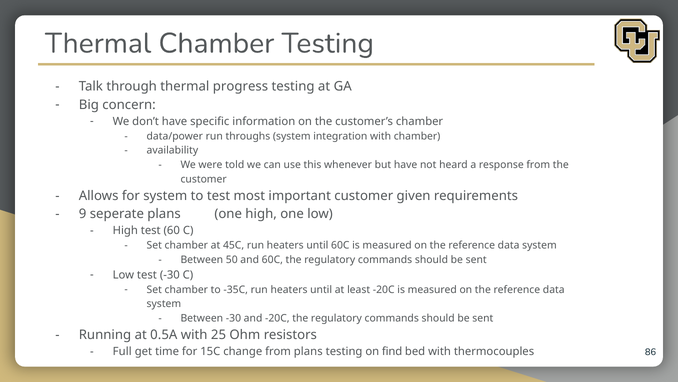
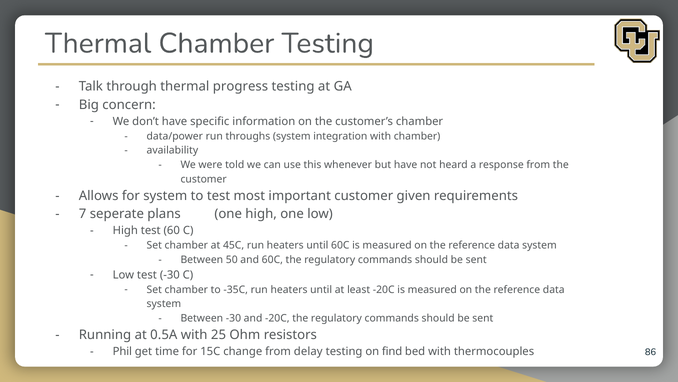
9: 9 -> 7
Full: Full -> Phil
from plans: plans -> delay
